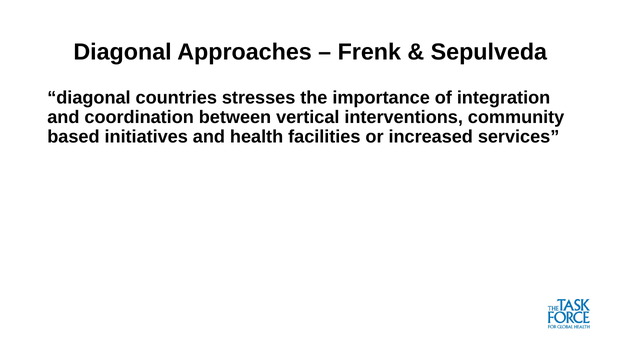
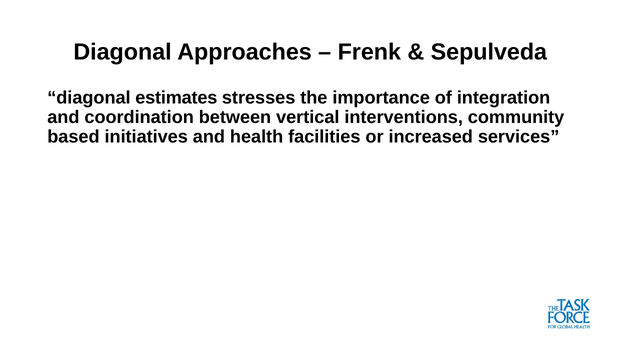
countries: countries -> estimates
